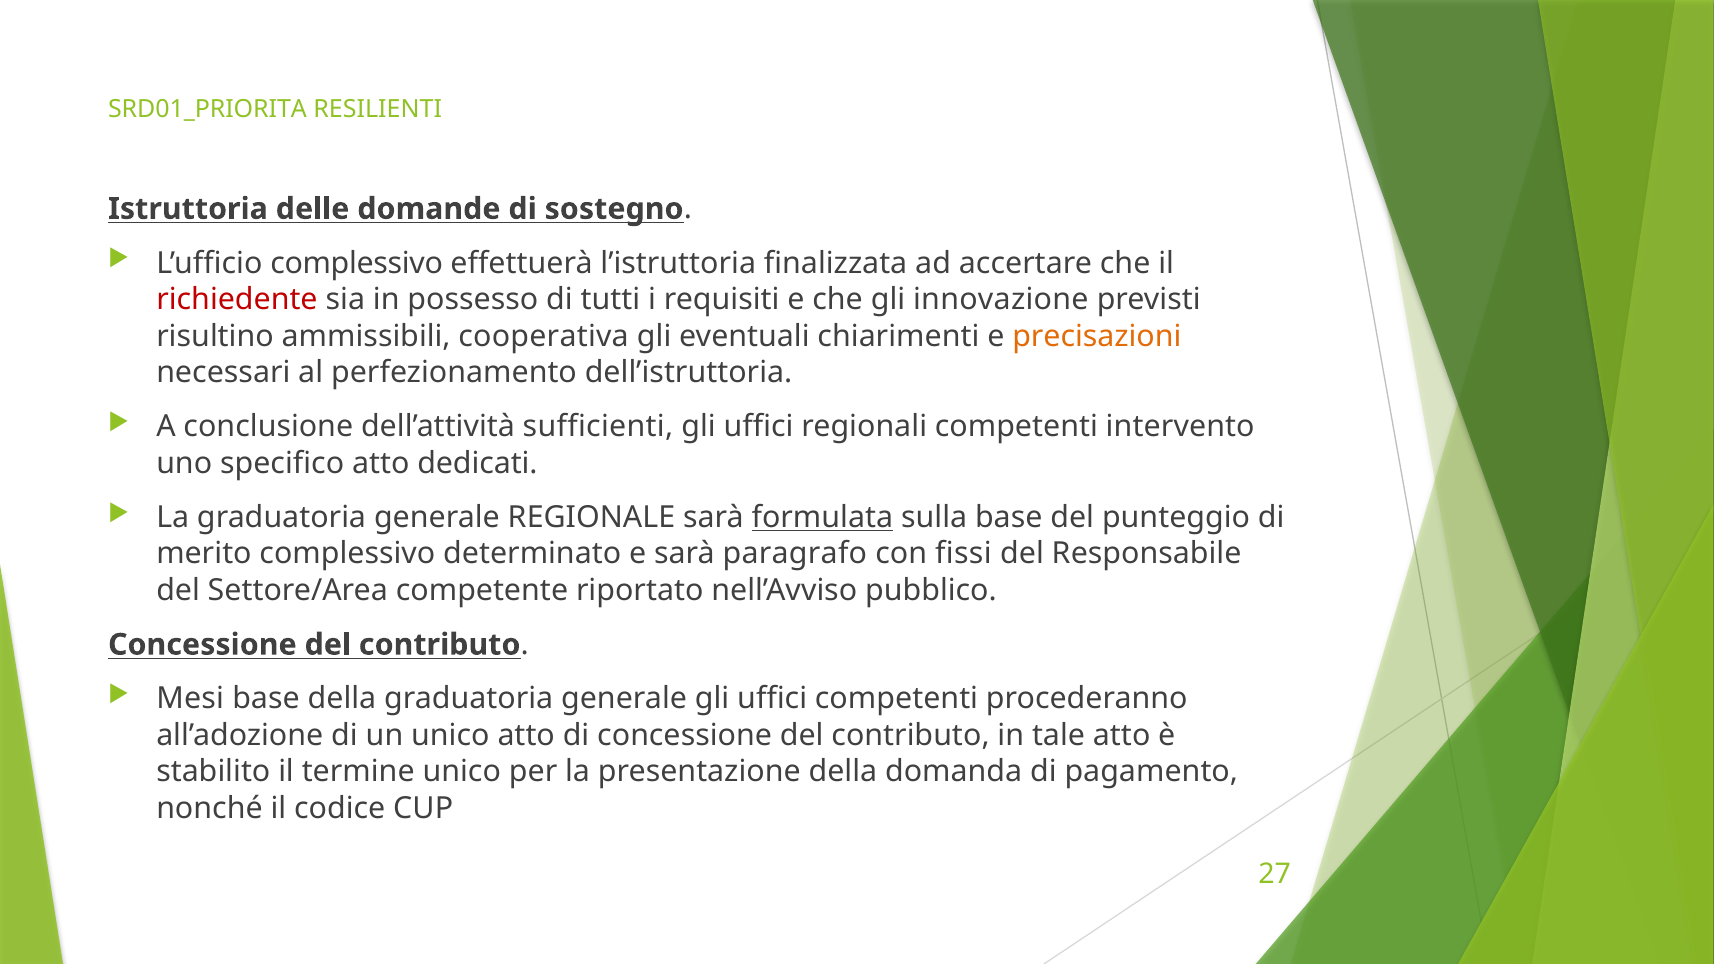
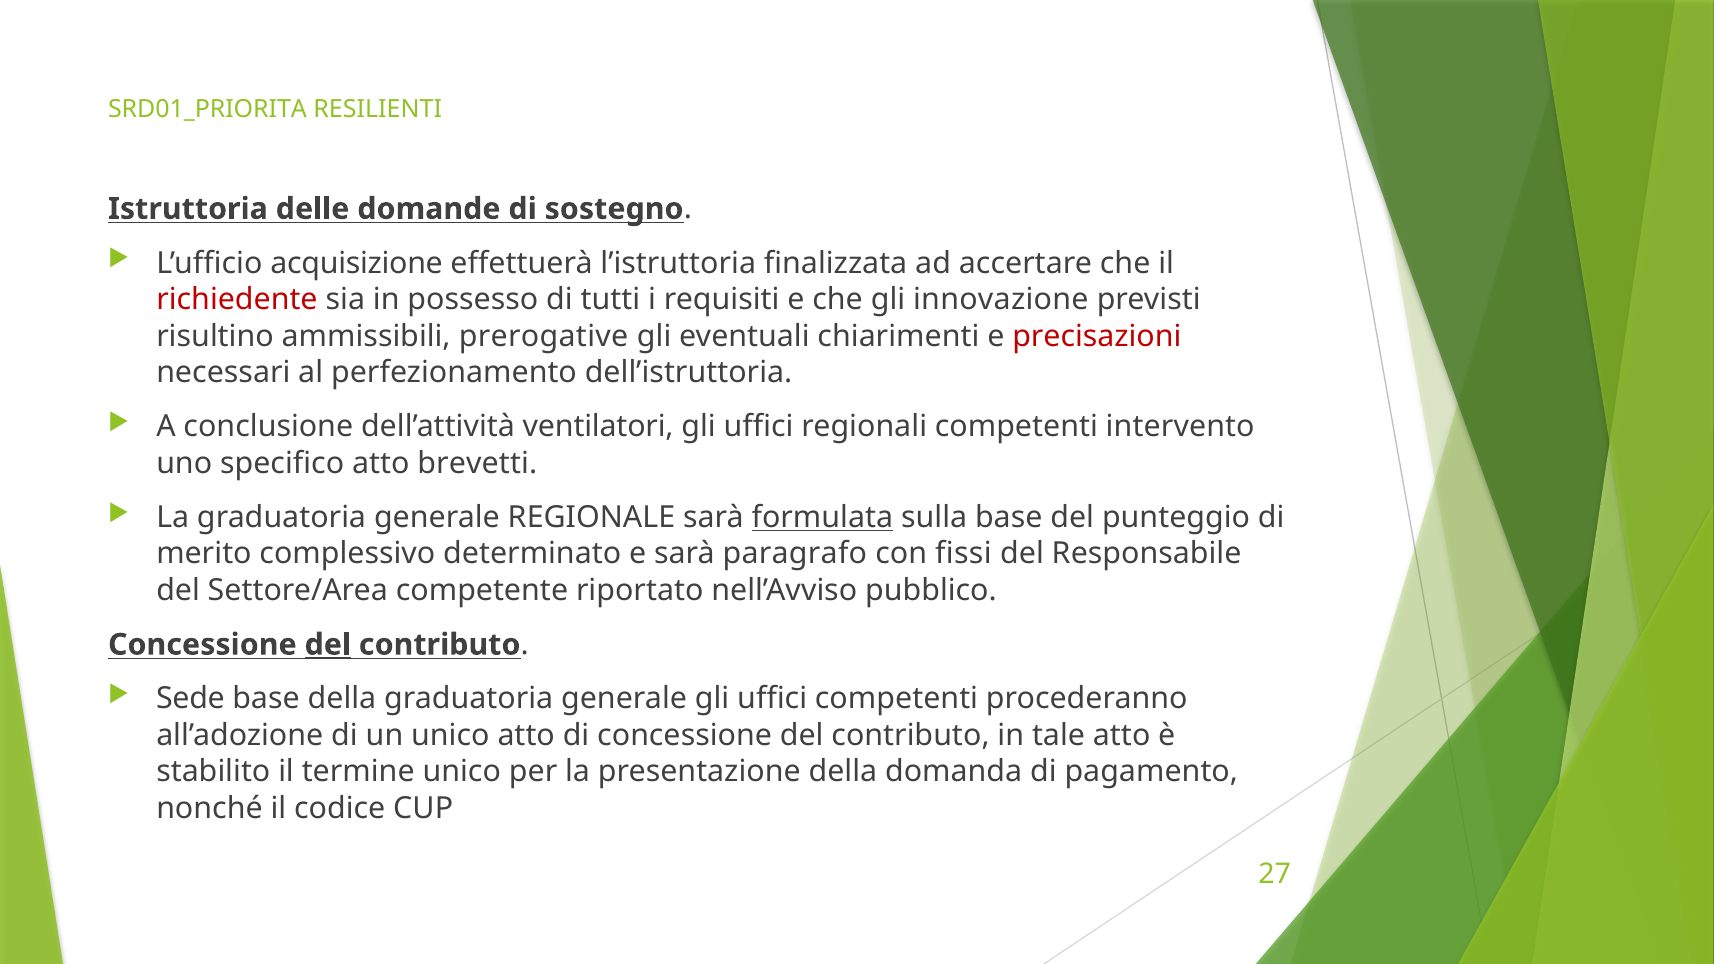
L’ufficio complessivo: complessivo -> acquisizione
cooperativa: cooperativa -> prerogative
precisazioni colour: orange -> red
sufficienti: sufficienti -> ventilatori
dedicati: dedicati -> brevetti
del at (328, 645) underline: none -> present
Mesi: Mesi -> Sede
